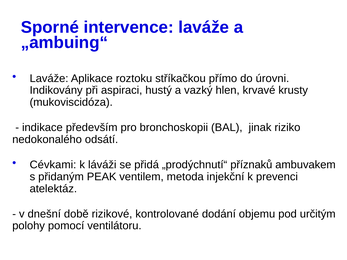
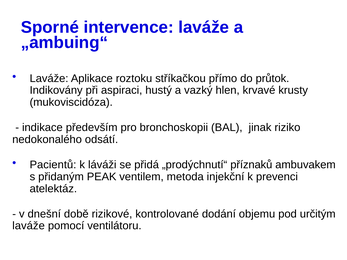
úrovni: úrovni -> průtok
Cévkami: Cévkami -> Pacientů
polohy at (29, 226): polohy -> laváže
